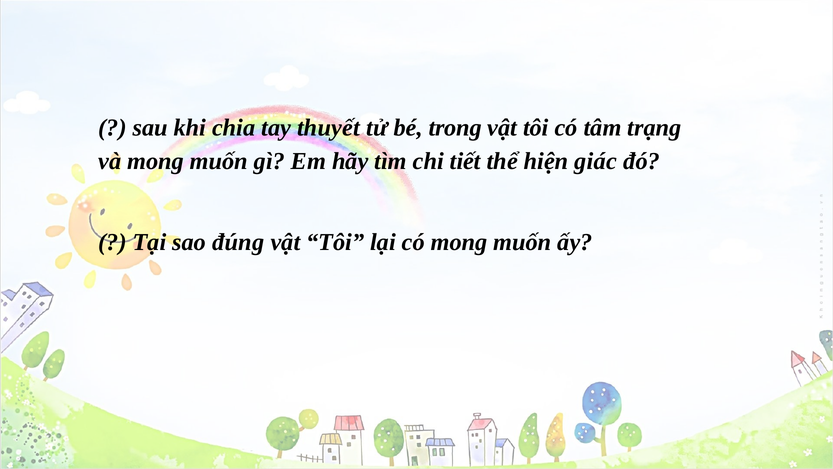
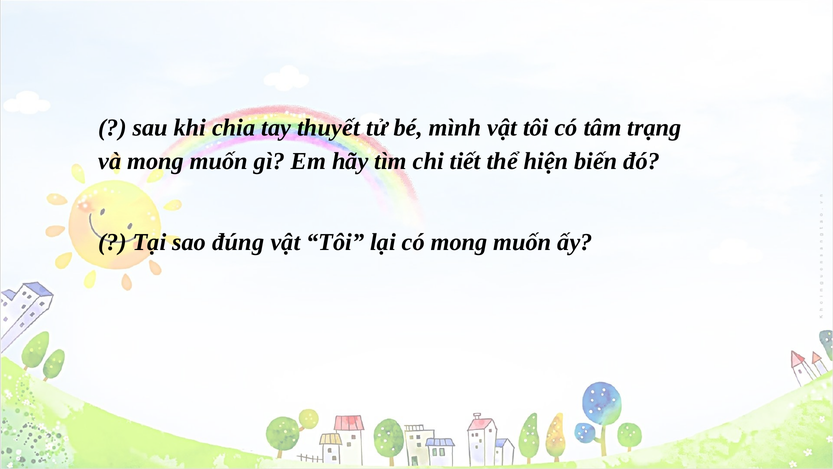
trong: trong -> mình
giác: giác -> biến
